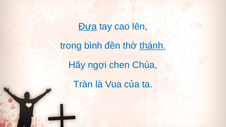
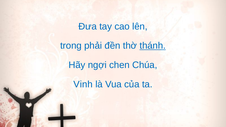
Đưa underline: present -> none
bình: bình -> phải
Tràn: Tràn -> Vinh
